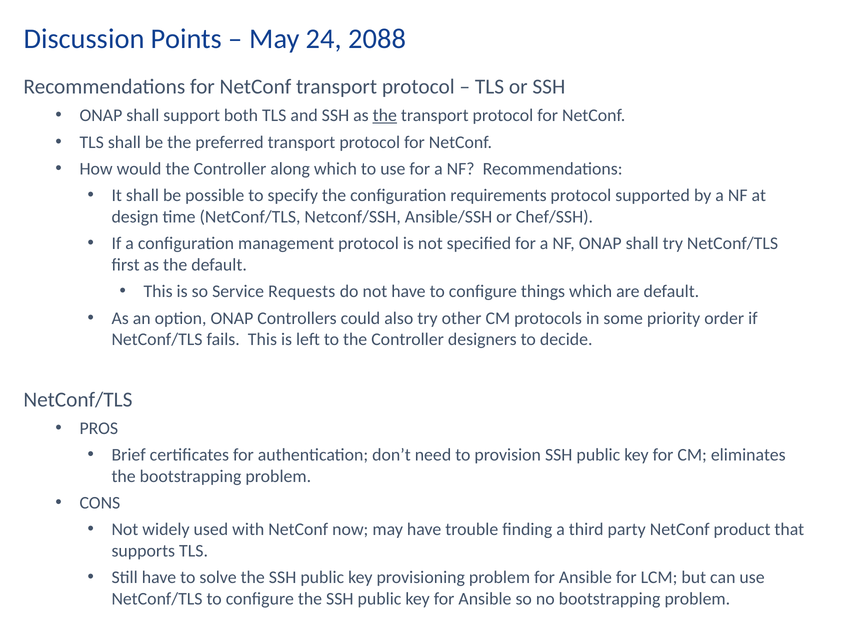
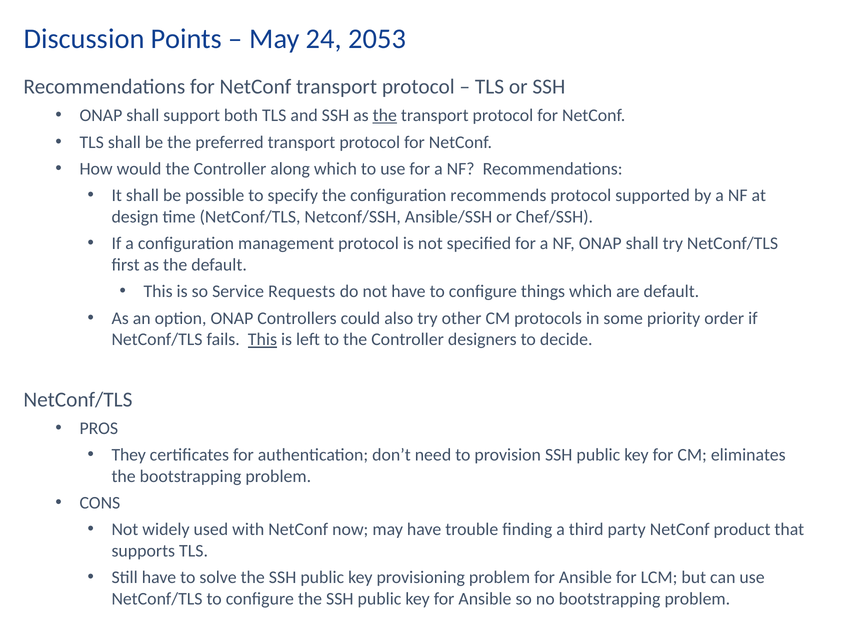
2088: 2088 -> 2053
requirements: requirements -> recommends
This at (262, 340) underline: none -> present
Brief: Brief -> They
